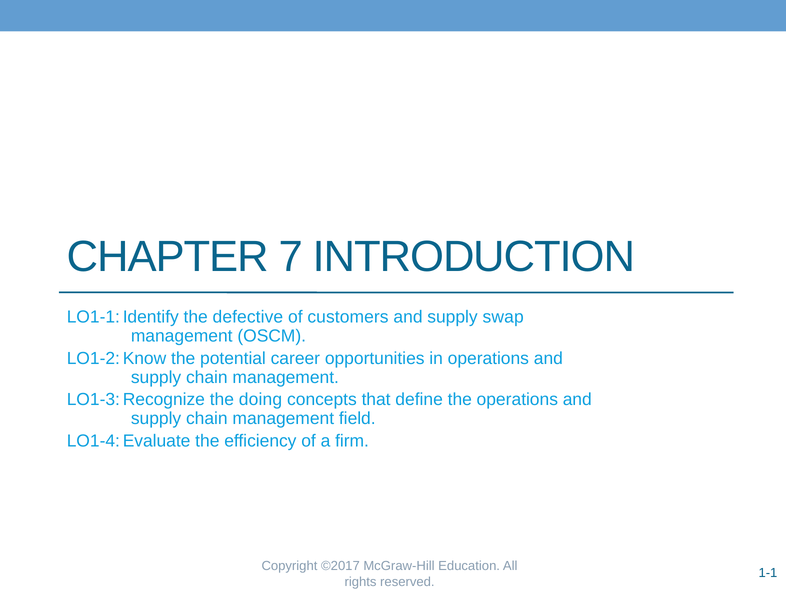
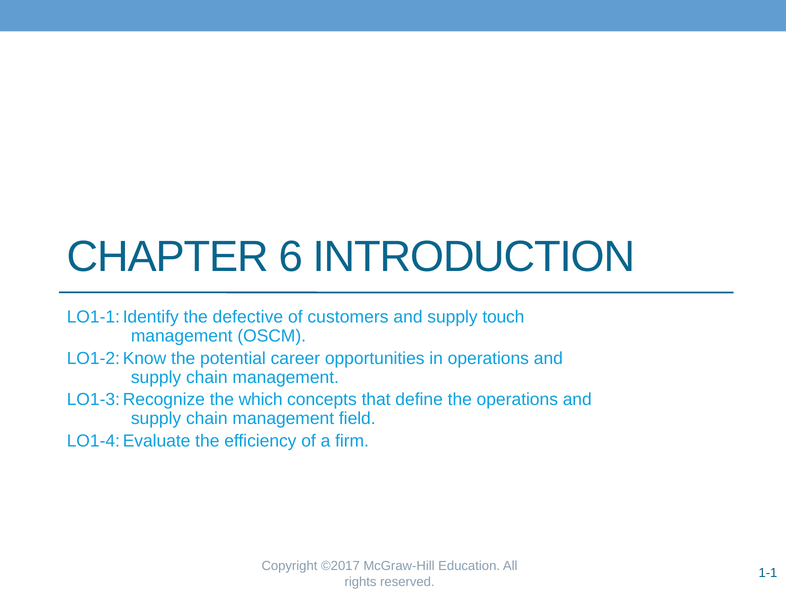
7: 7 -> 6
swap: swap -> touch
doing: doing -> which
